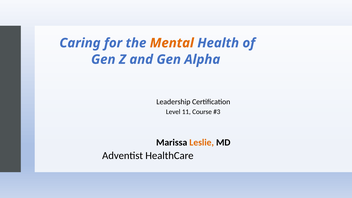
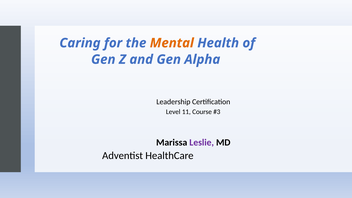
Leslie colour: orange -> purple
